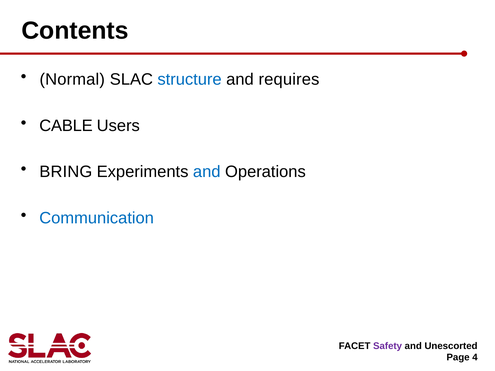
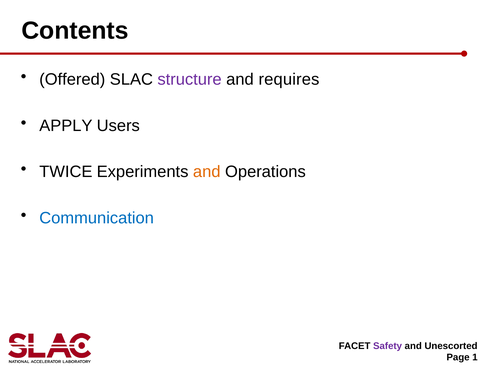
Normal: Normal -> Offered
structure colour: blue -> purple
CABLE: CABLE -> APPLY
BRING: BRING -> TWICE
and at (207, 172) colour: blue -> orange
4: 4 -> 1
